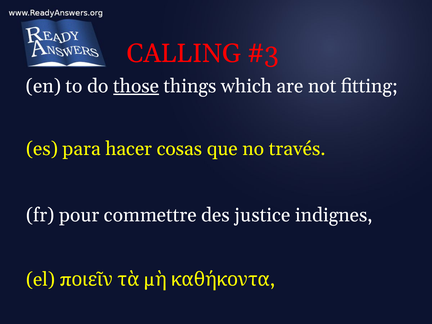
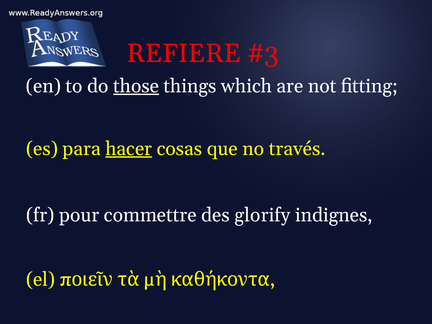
CALLING: CALLING -> REFIERE
hacer underline: none -> present
justice: justice -> glorify
